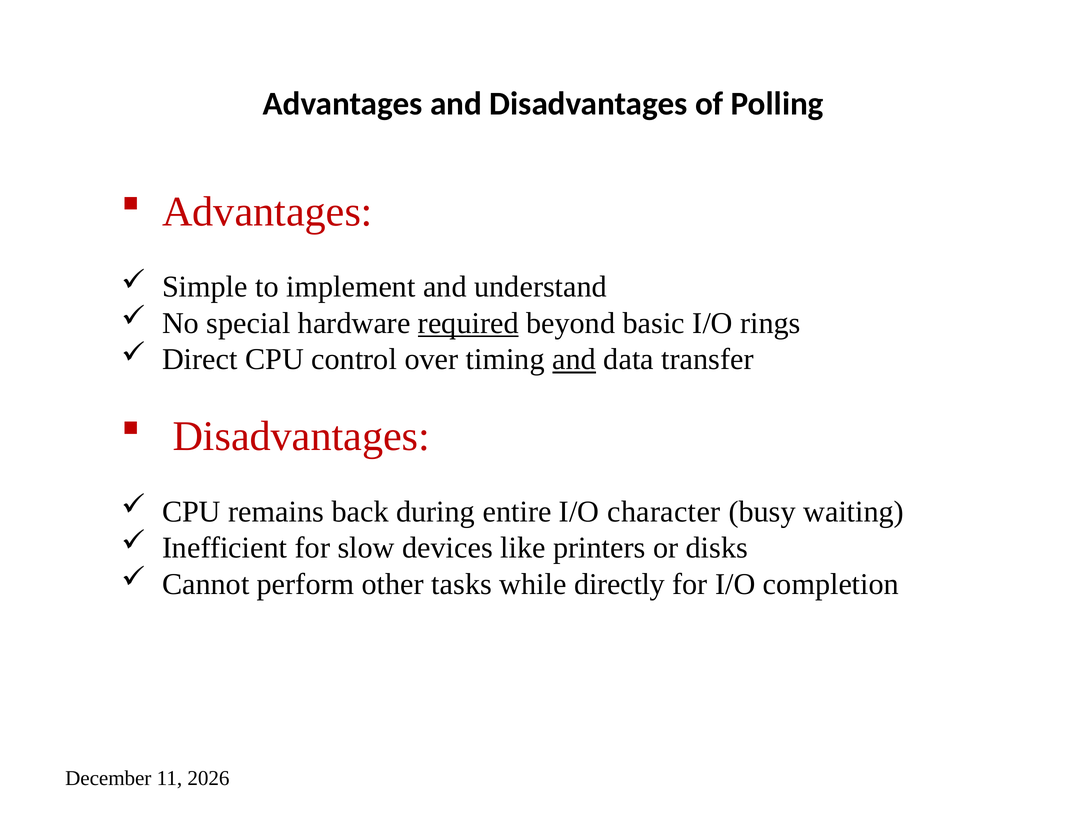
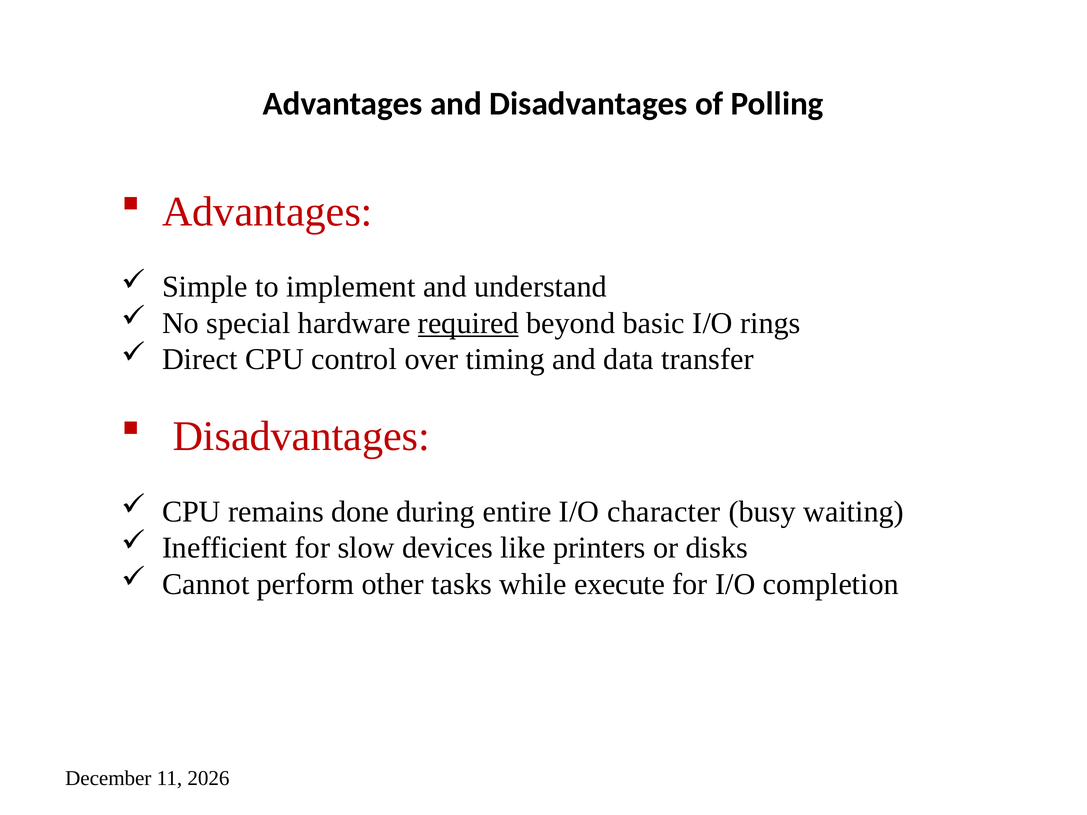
and at (574, 360) underline: present -> none
back: back -> done
directly: directly -> execute
